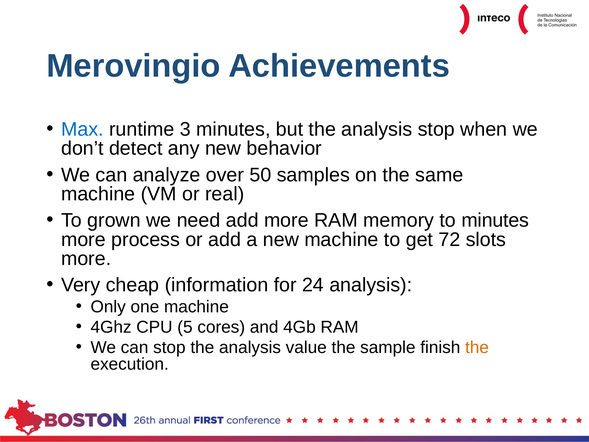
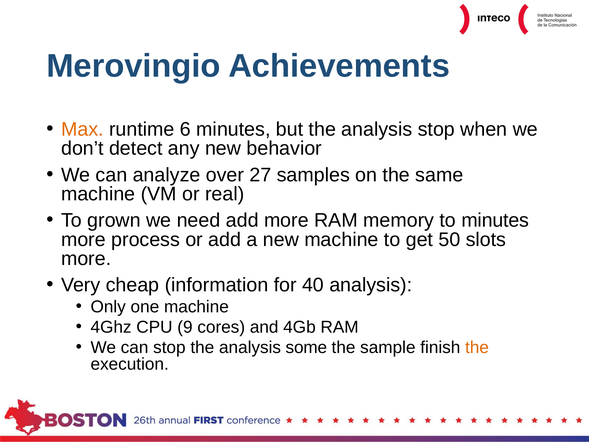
Max colour: blue -> orange
3: 3 -> 6
50: 50 -> 27
72: 72 -> 50
24: 24 -> 40
5: 5 -> 9
value: value -> some
